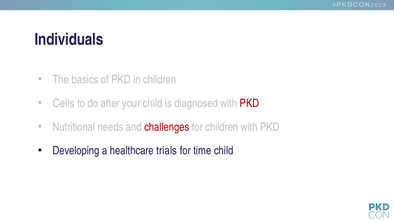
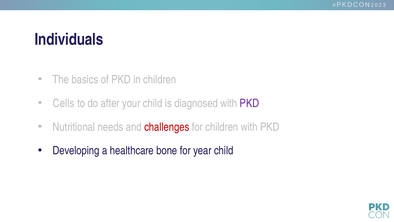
PKD at (249, 103) colour: red -> purple
trials: trials -> bone
time: time -> year
